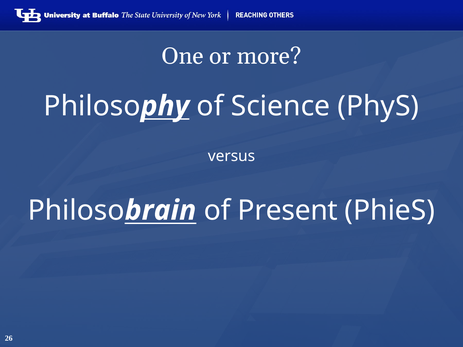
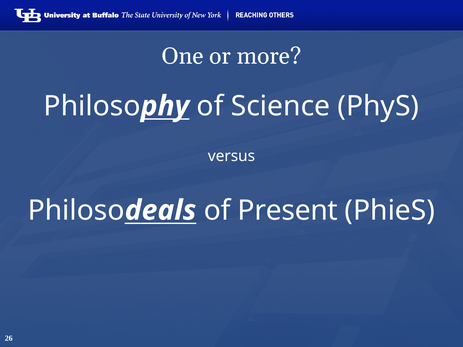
brain: brain -> deals
